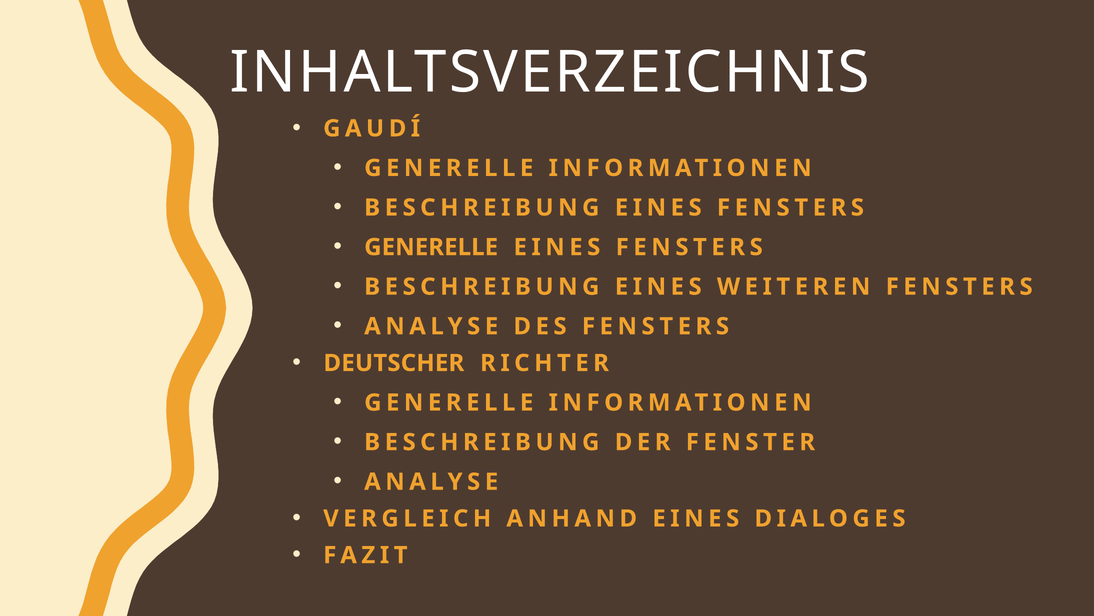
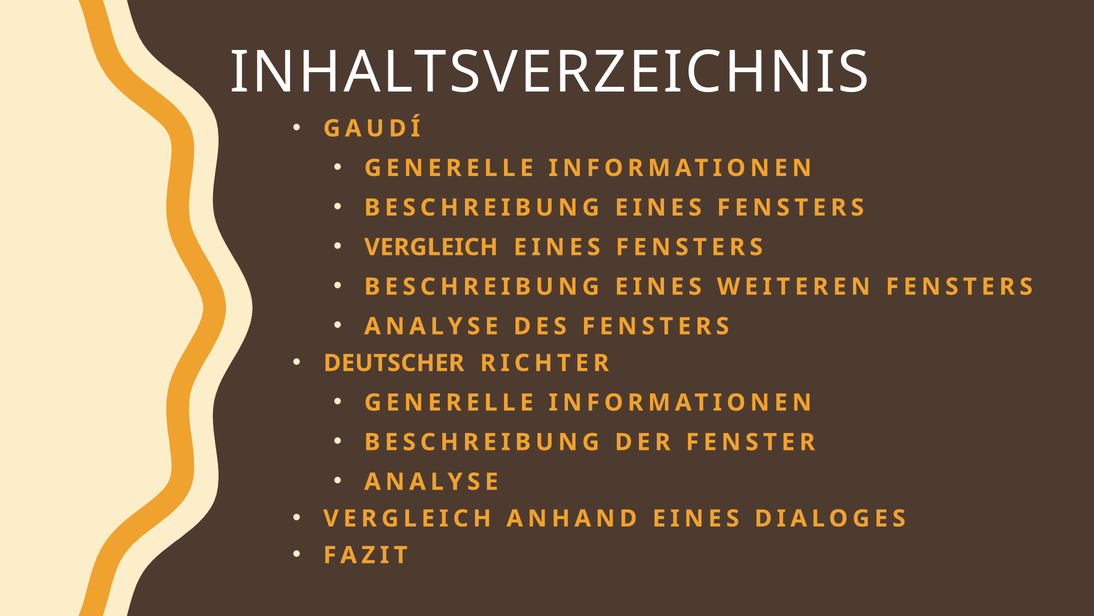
GENERELLE at (431, 247): GENERELLE -> VERGLEICH
